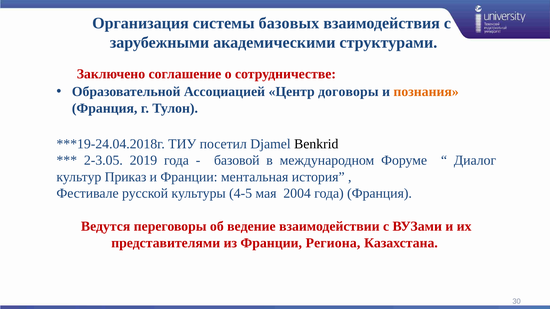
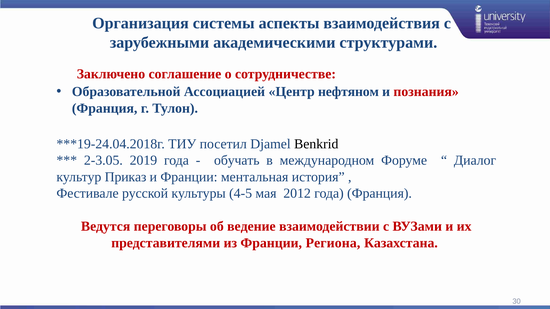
базовых: базовых -> аспекты
договоры: договоры -> нефтяном
познания colour: orange -> red
базовой: базовой -> обучать
2004: 2004 -> 2012
